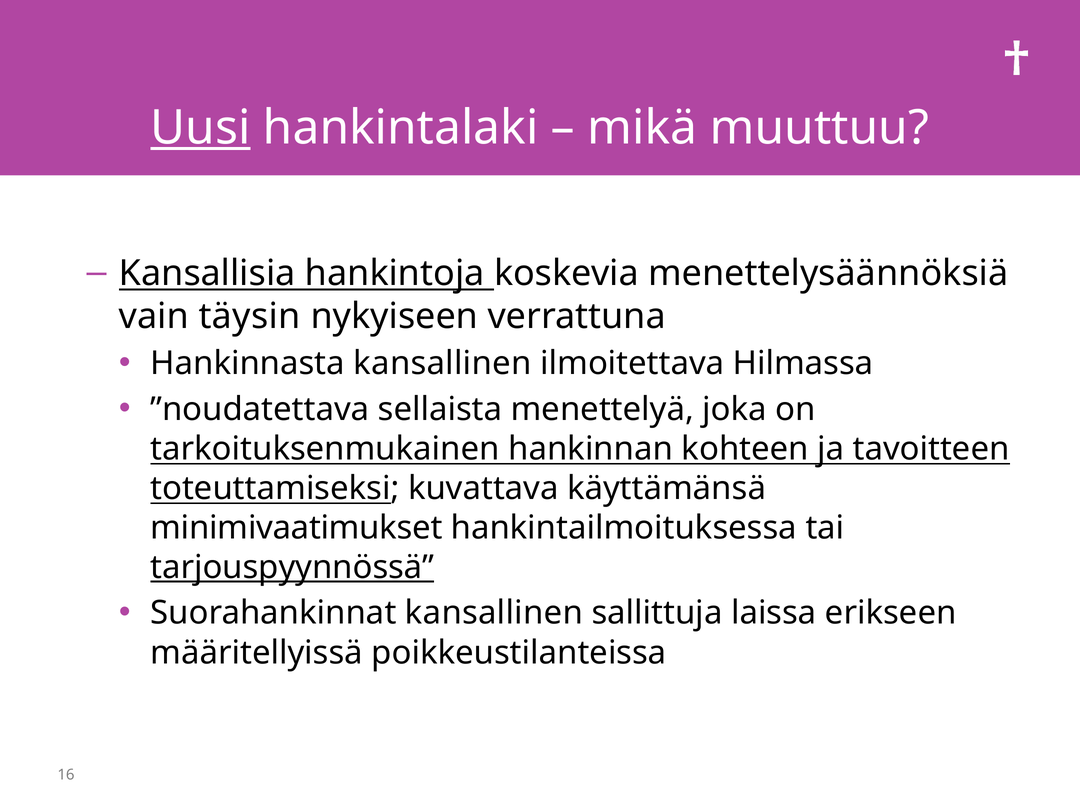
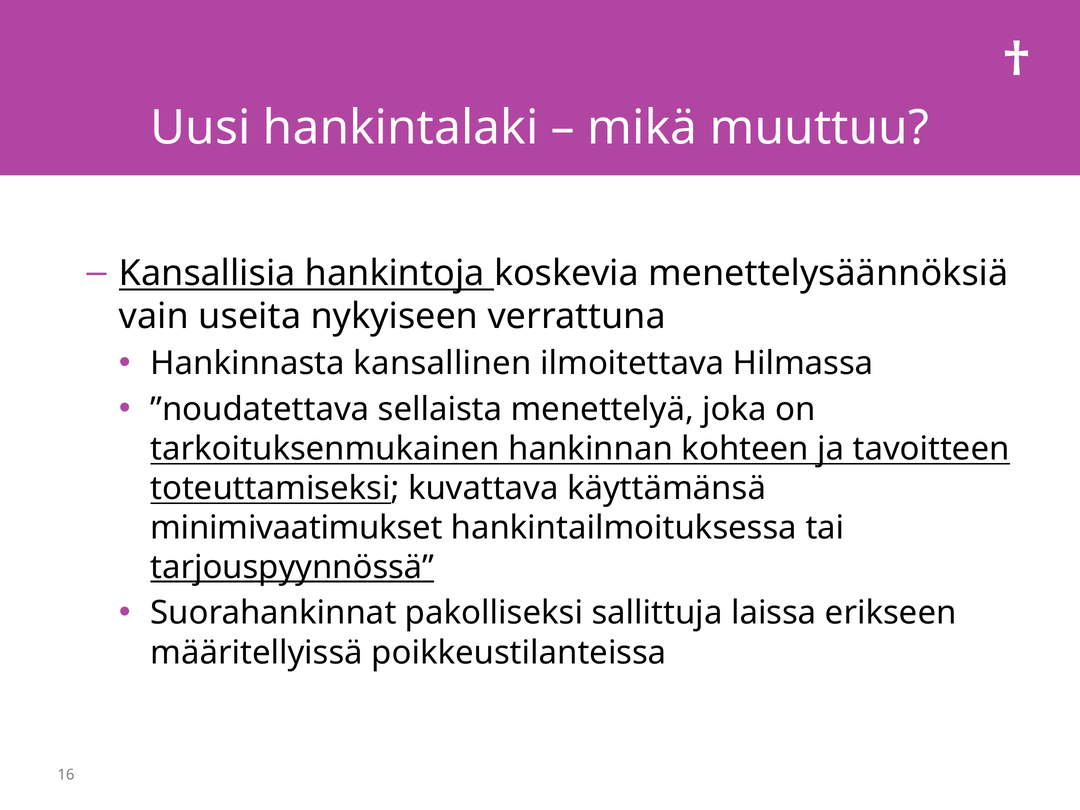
Uusi underline: present -> none
täysin: täysin -> useita
Suorahankinnat kansallinen: kansallinen -> pakolliseksi
